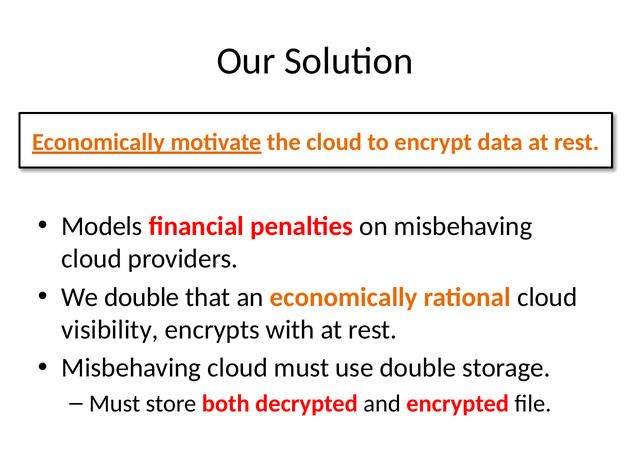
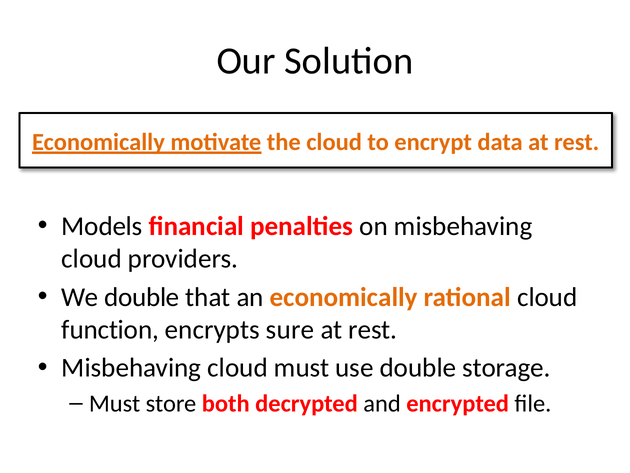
visibility: visibility -> function
with: with -> sure
